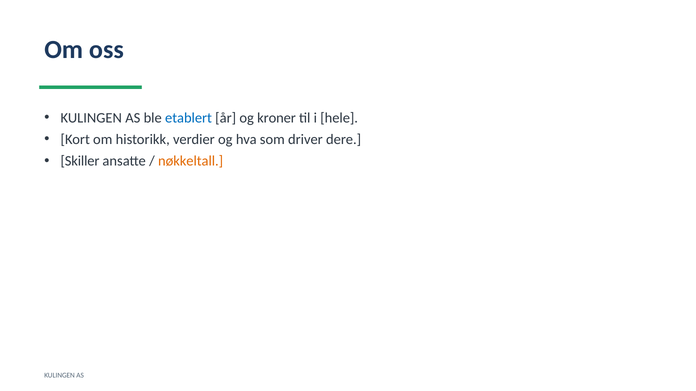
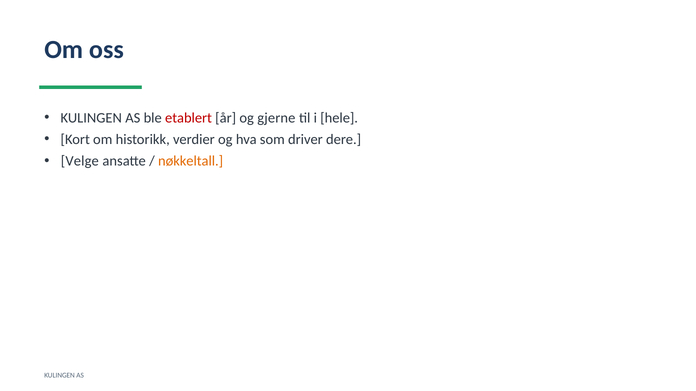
etablert colour: blue -> red
kroner: kroner -> gjerne
Skiller: Skiller -> Velge
